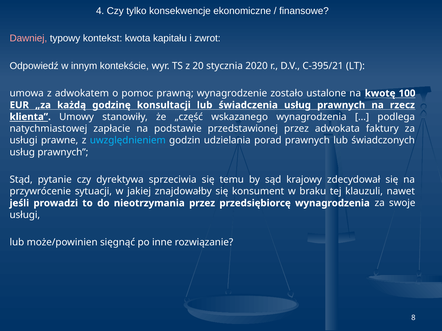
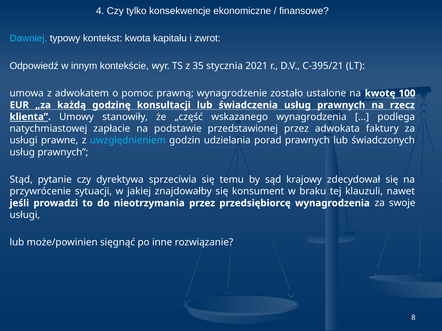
Dawniej colour: pink -> light blue
20: 20 -> 35
2020: 2020 -> 2021
